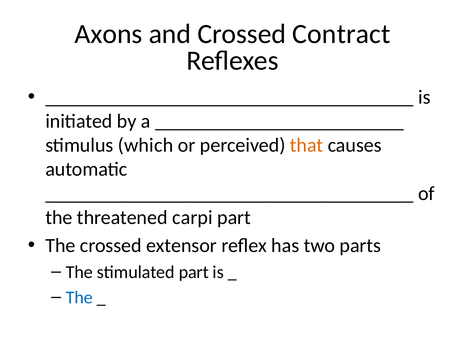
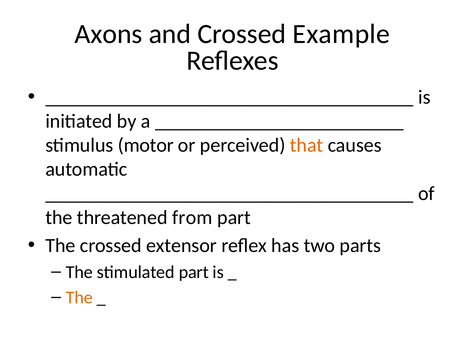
Contract: Contract -> Example
which: which -> motor
carpi: carpi -> from
The at (79, 297) colour: blue -> orange
